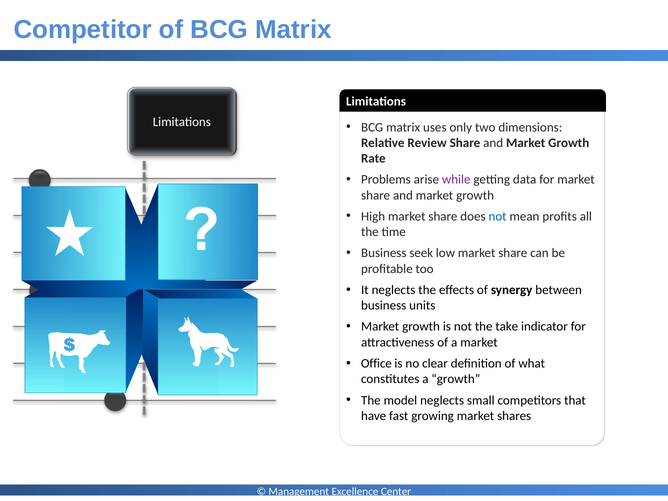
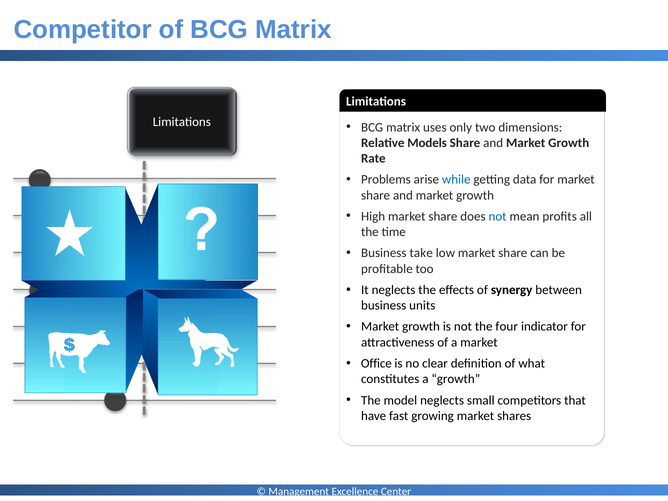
Review: Review -> Models
while colour: purple -> blue
seek: seek -> take
take: take -> four
